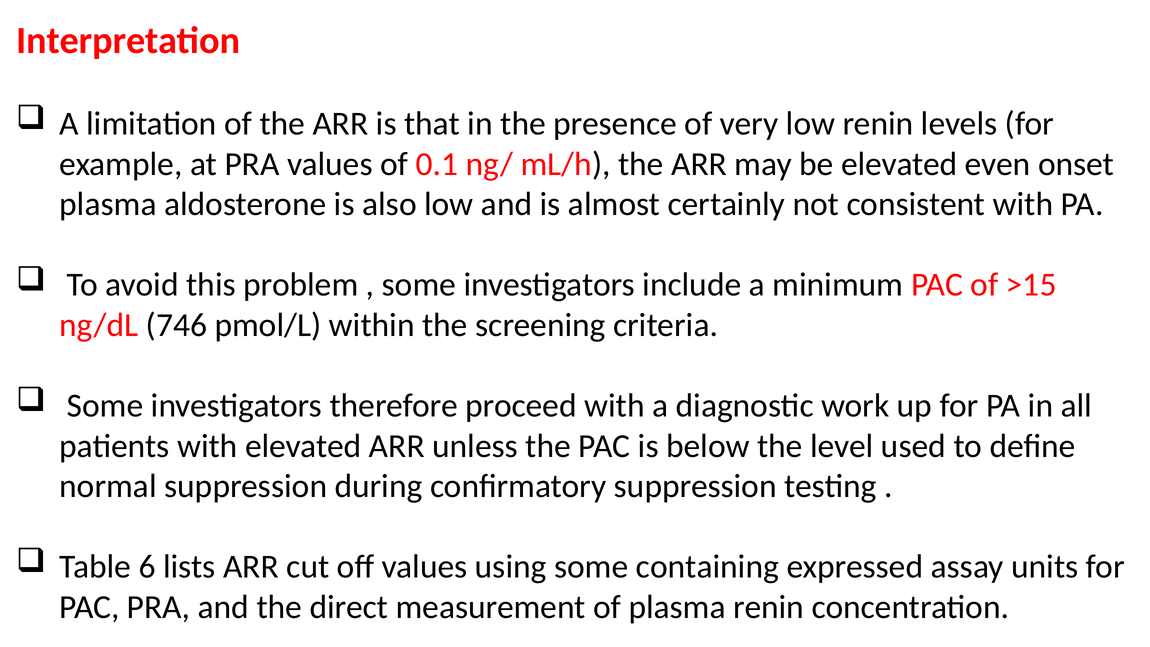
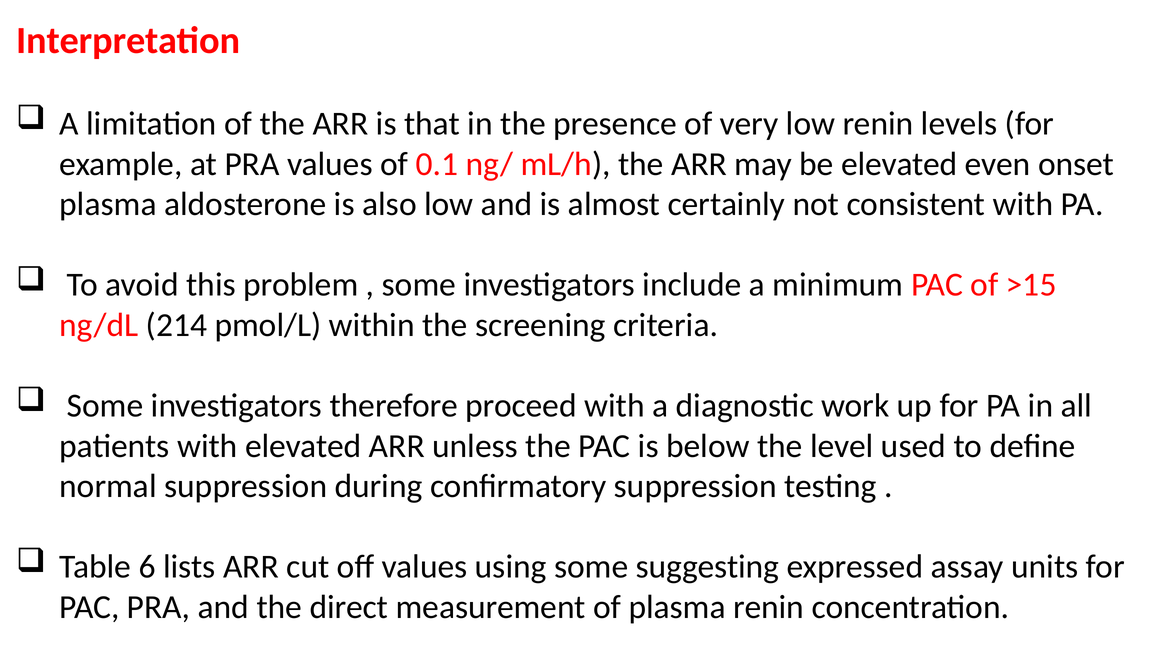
746: 746 -> 214
containing: containing -> suggesting
